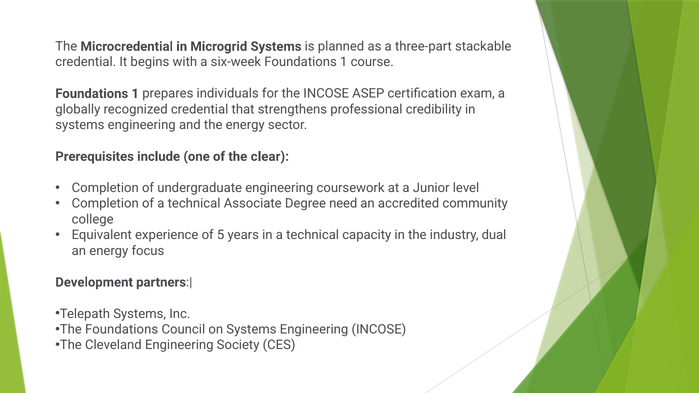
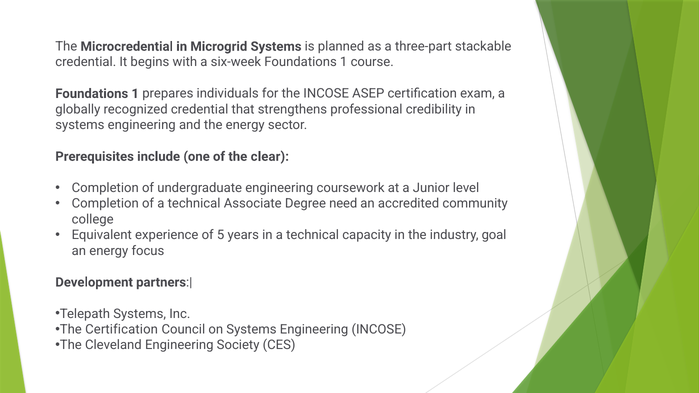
dual: dual -> goal
The Foundations: Foundations -> Certification
